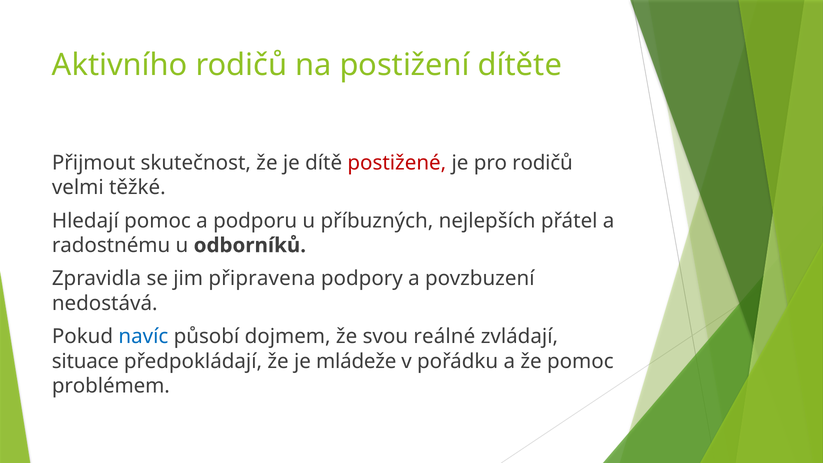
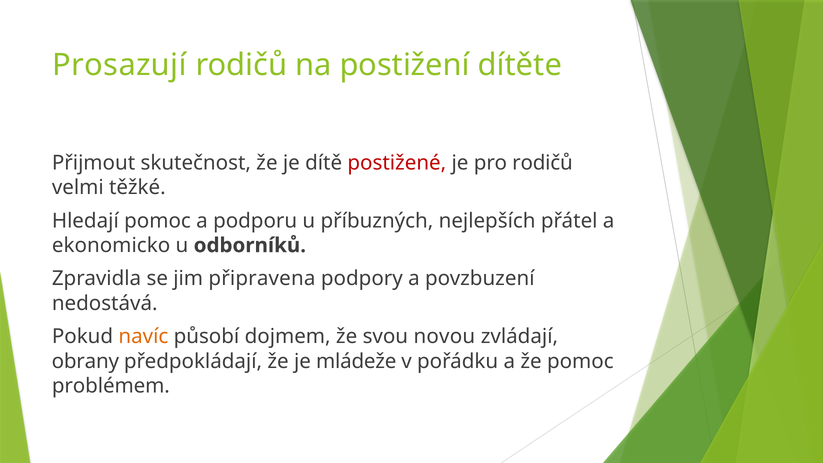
Aktivního: Aktivního -> Prosazují
radostnému: radostnému -> ekonomicko
navíc colour: blue -> orange
reálné: reálné -> novou
situace: situace -> obrany
